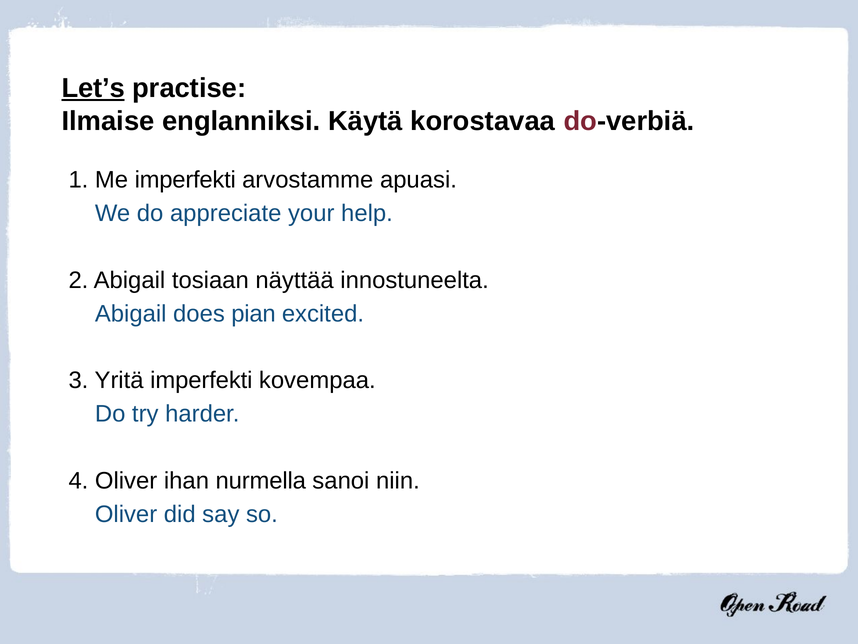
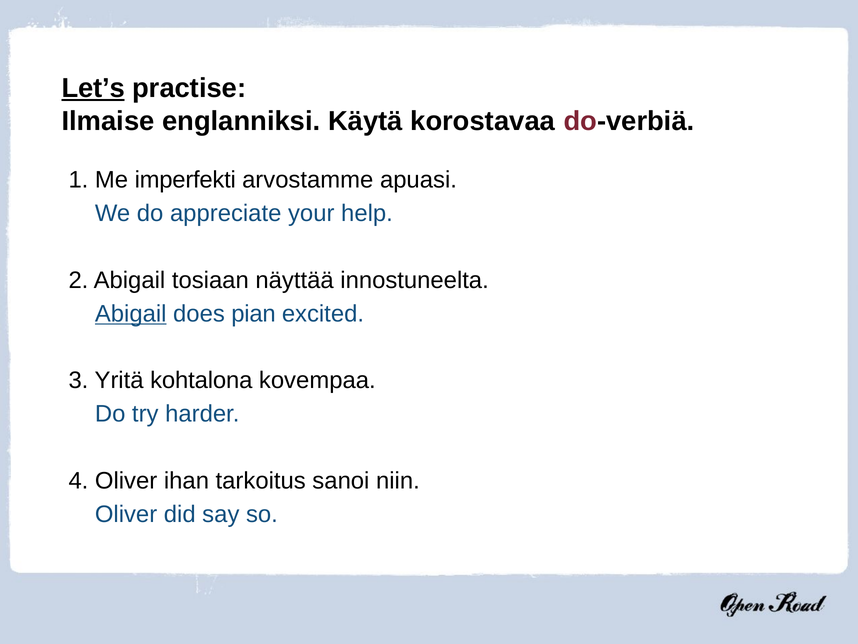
Abigail at (131, 313) underline: none -> present
Yritä imperfekti: imperfekti -> kohtalona
nurmella: nurmella -> tarkoitus
